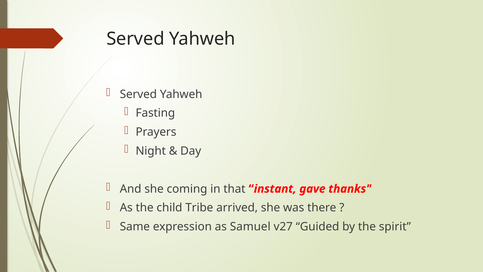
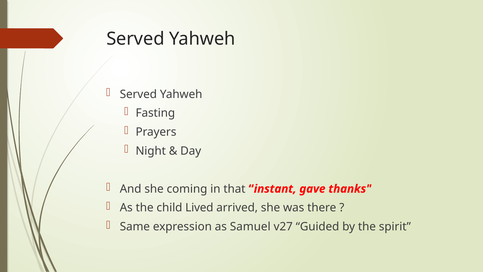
Tribe: Tribe -> Lived
